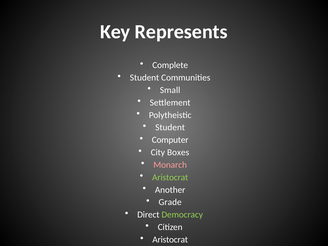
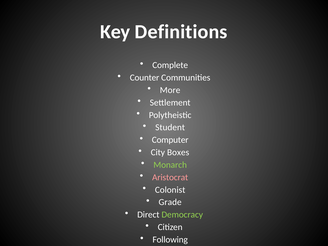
Represents: Represents -> Definitions
Student at (145, 78): Student -> Counter
Small: Small -> More
Monarch colour: pink -> light green
Aristocrat at (170, 177) colour: light green -> pink
Another: Another -> Colonist
Aristocrat at (170, 240): Aristocrat -> Following
